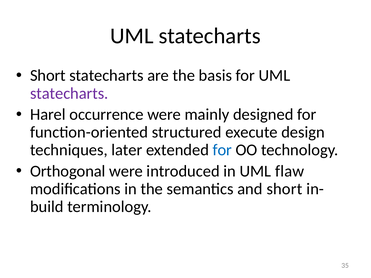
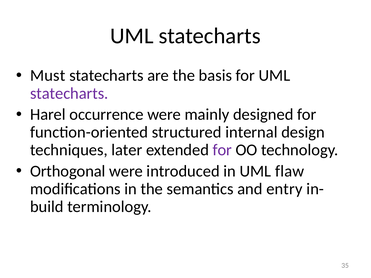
Short at (48, 76): Short -> Must
execute: execute -> internal
for at (222, 150) colour: blue -> purple
and short: short -> entry
